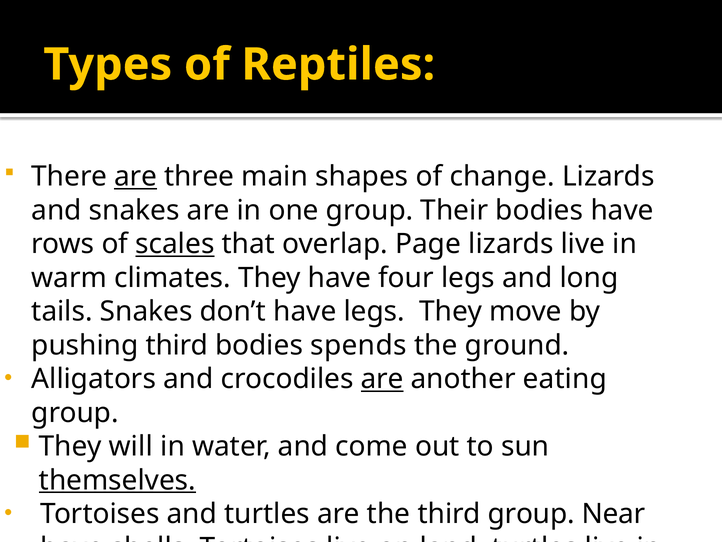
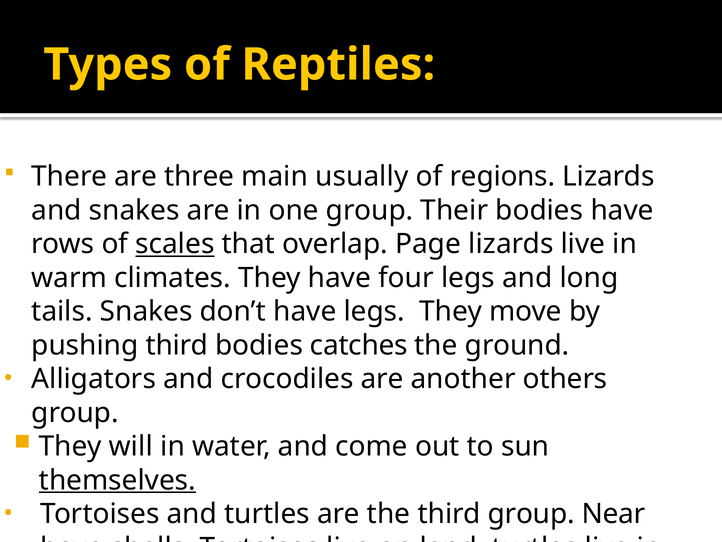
are at (136, 176) underline: present -> none
shapes: shapes -> usually
change: change -> regions
spends: spends -> catches
are at (382, 379) underline: present -> none
eating: eating -> others
